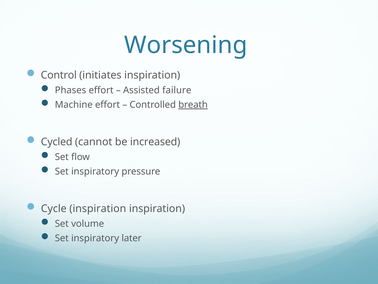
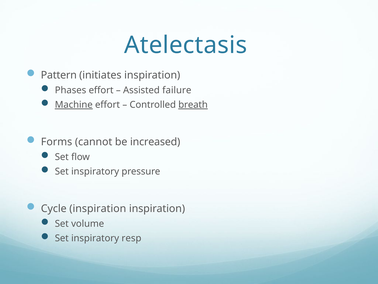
Worsening: Worsening -> Atelectasis
Control: Control -> Pattern
Machine underline: none -> present
Cycled: Cycled -> Forms
later: later -> resp
